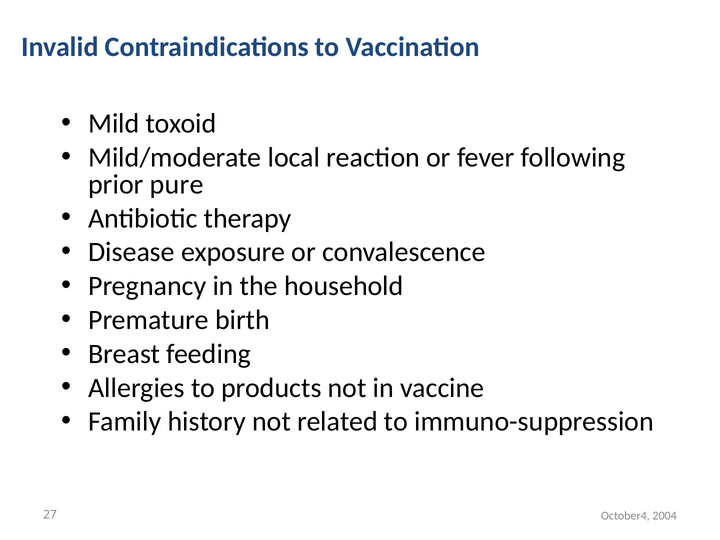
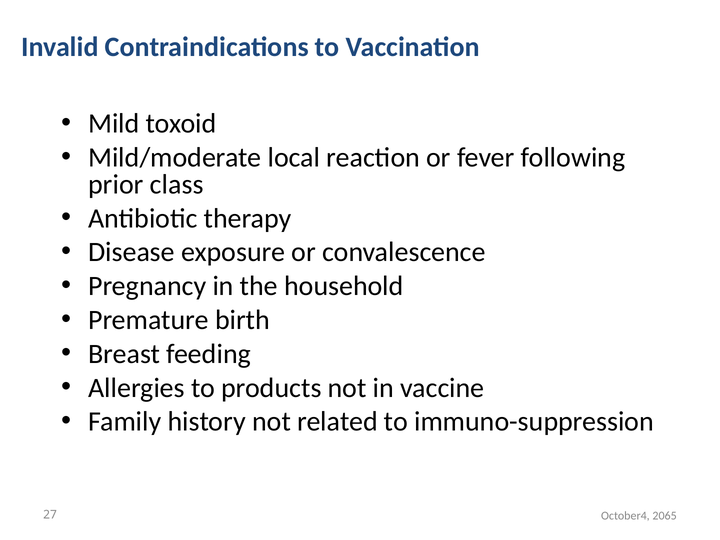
pure: pure -> class
2004: 2004 -> 2065
